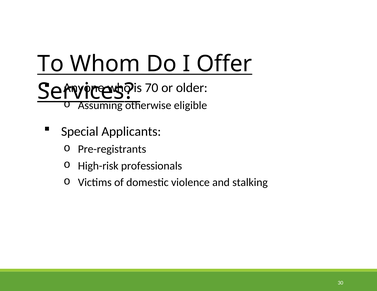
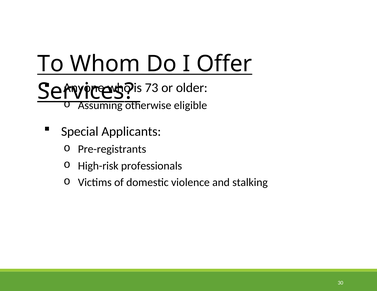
70: 70 -> 73
